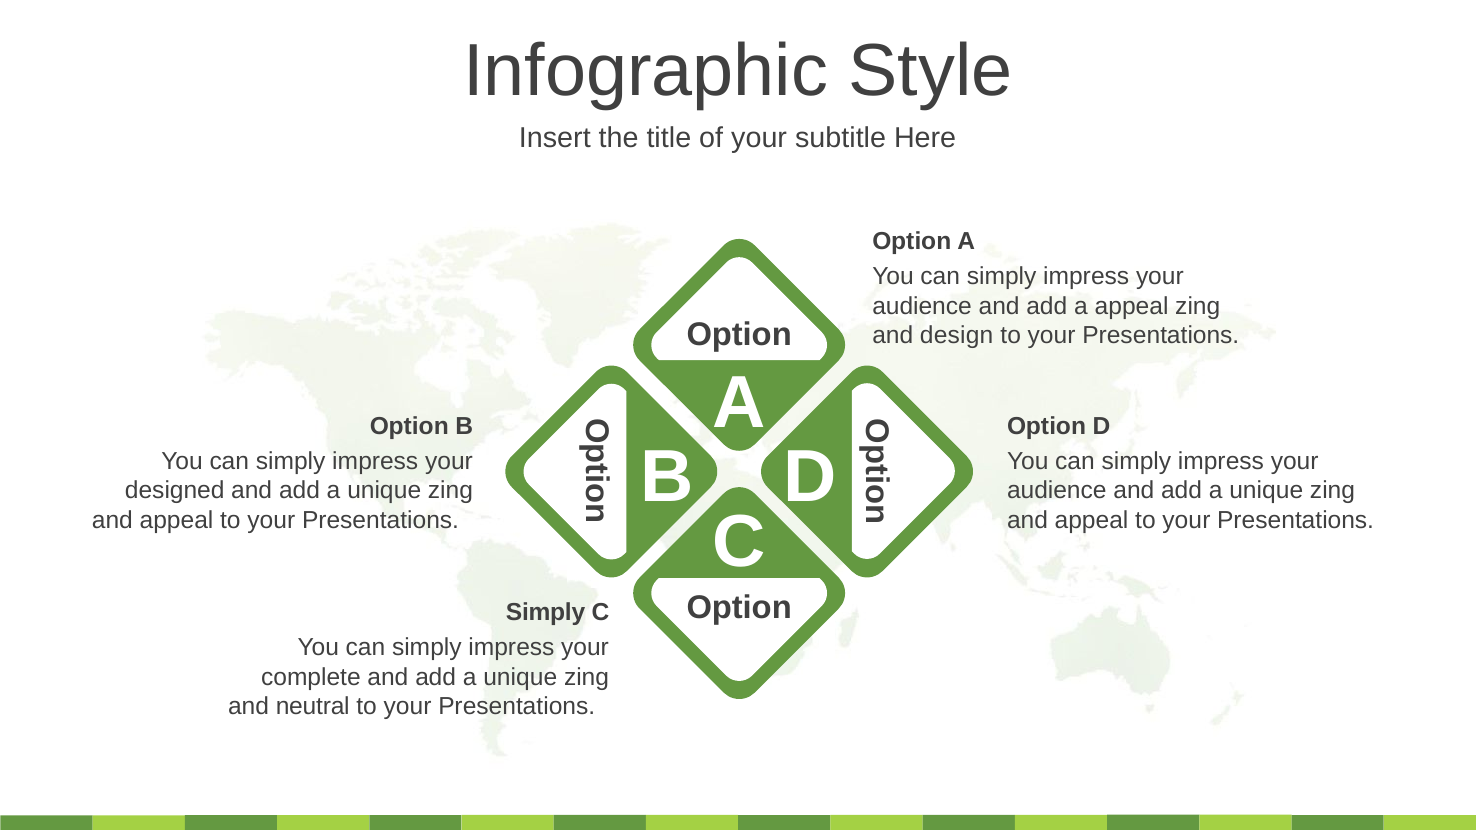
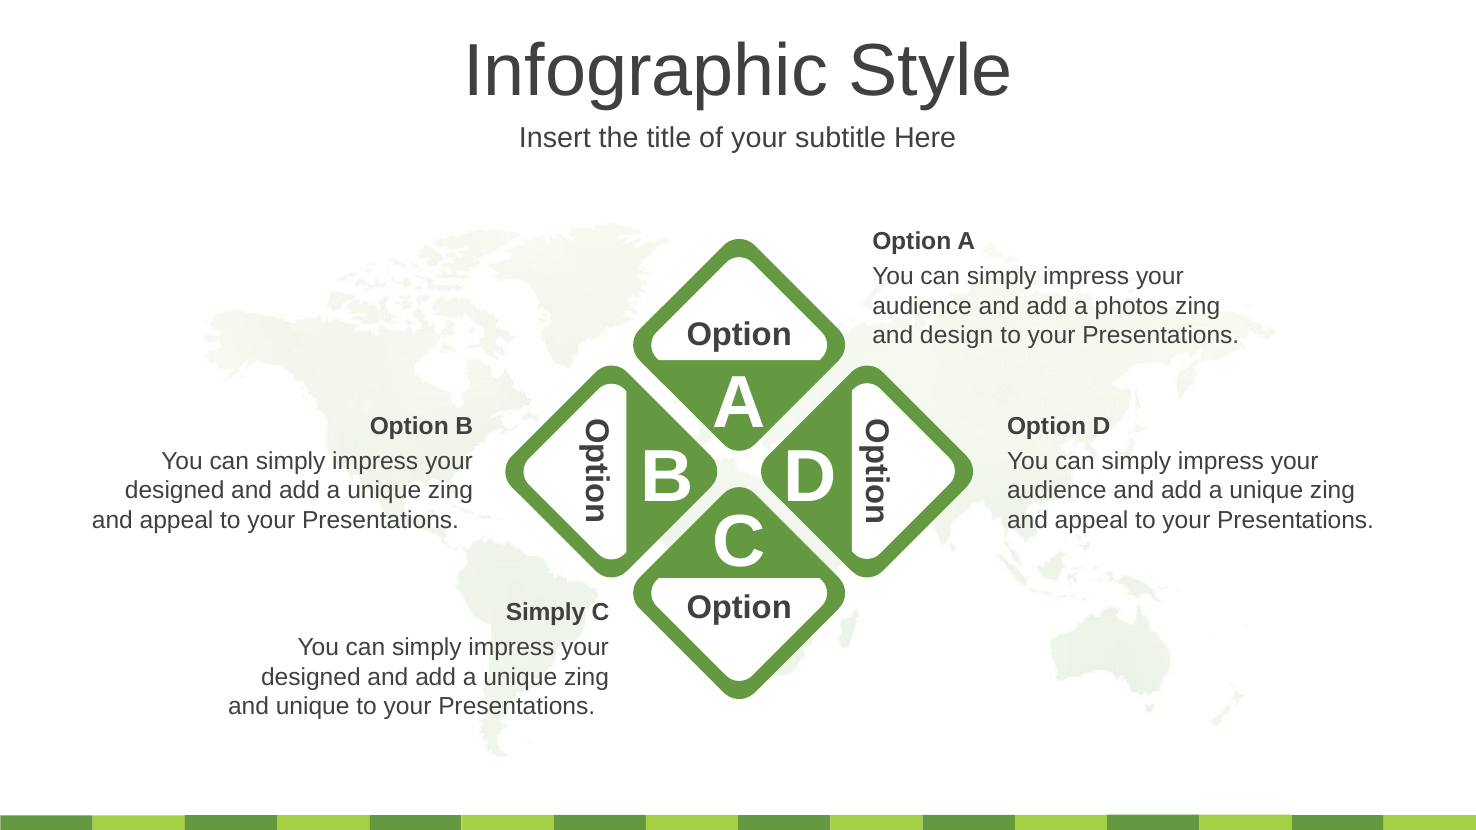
a appeal: appeal -> photos
complete at (311, 677): complete -> designed
and neutral: neutral -> unique
